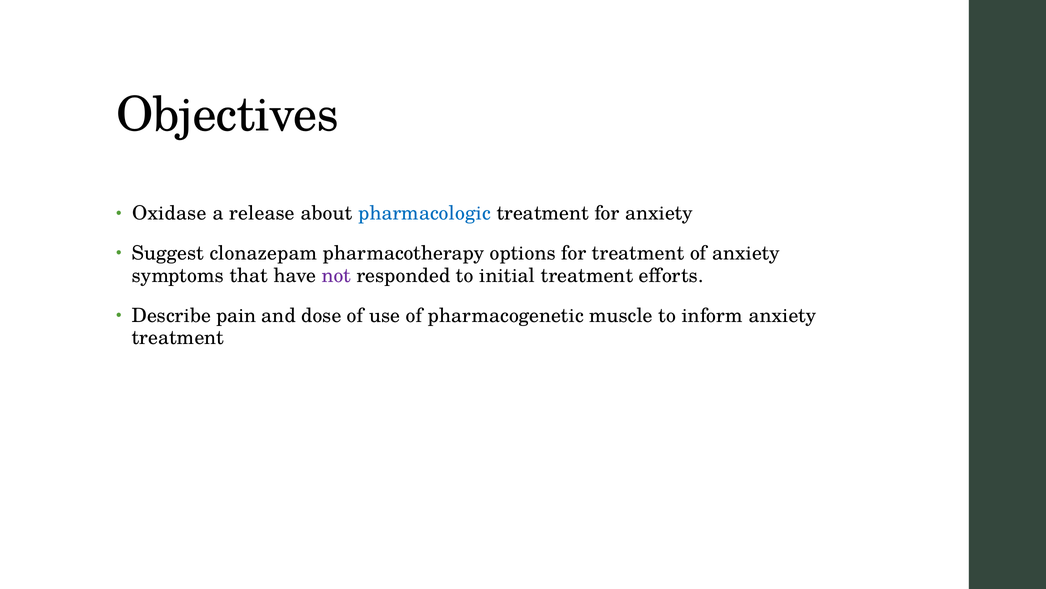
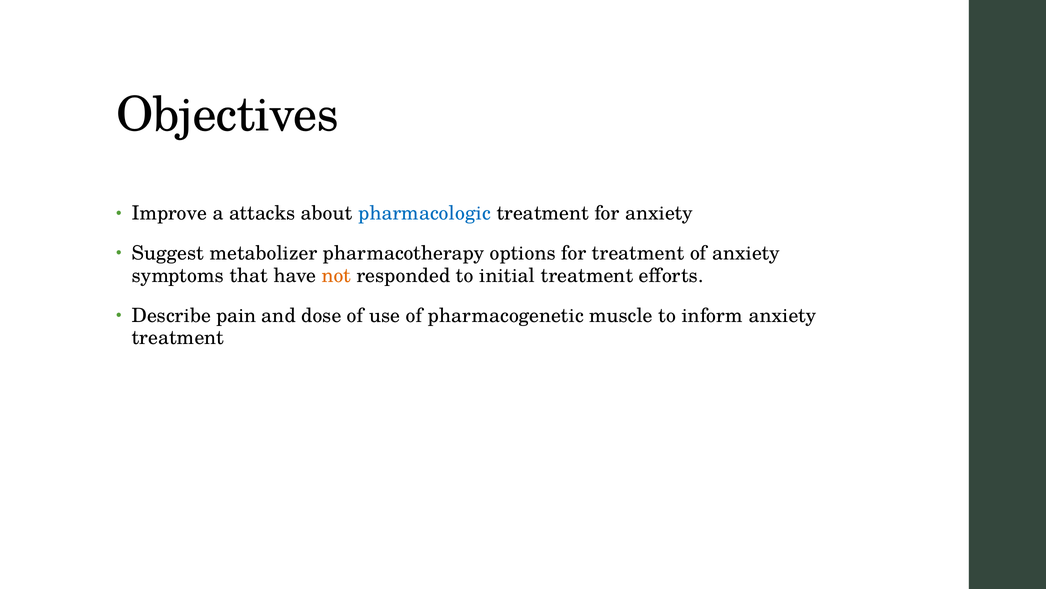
Oxidase: Oxidase -> Improve
release: release -> attacks
clonazepam: clonazepam -> metabolizer
not colour: purple -> orange
